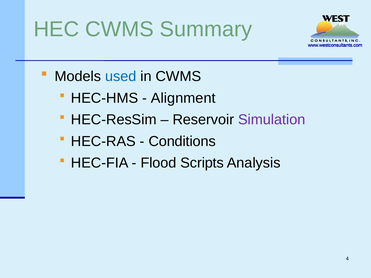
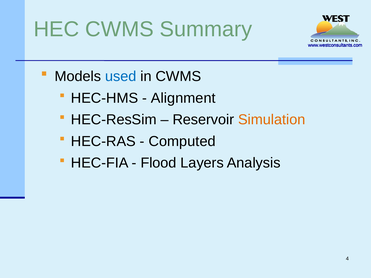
Simulation colour: purple -> orange
Conditions: Conditions -> Computed
Scripts: Scripts -> Layers
